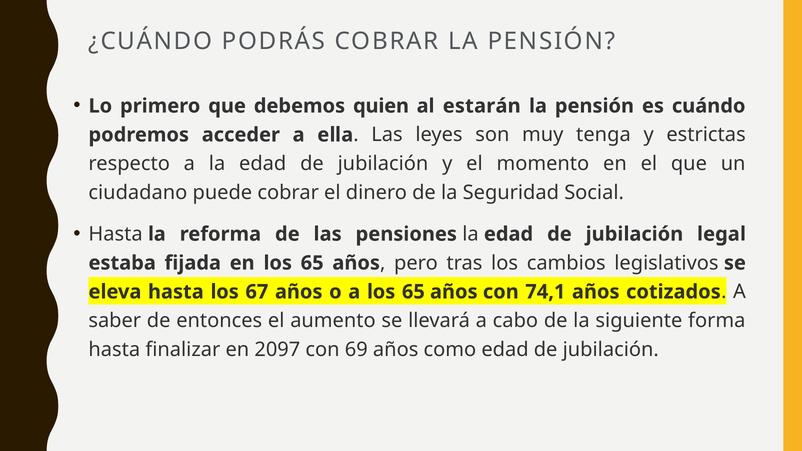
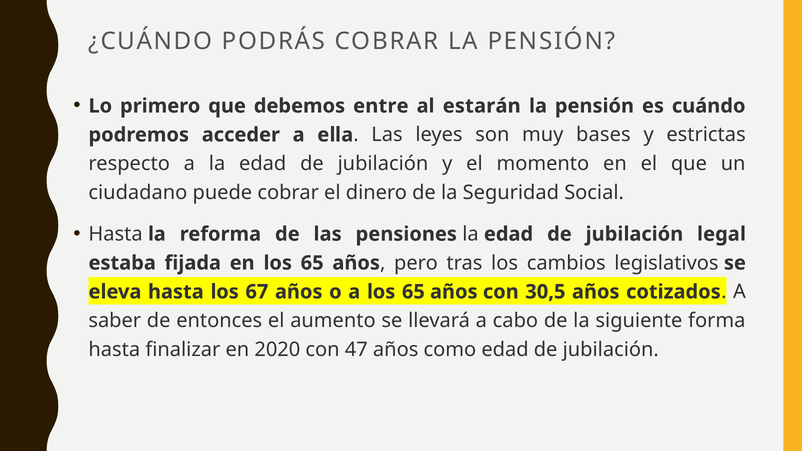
quien: quien -> entre
tenga: tenga -> bases
74,1: 74,1 -> 30,5
2097: 2097 -> 2020
69: 69 -> 47
